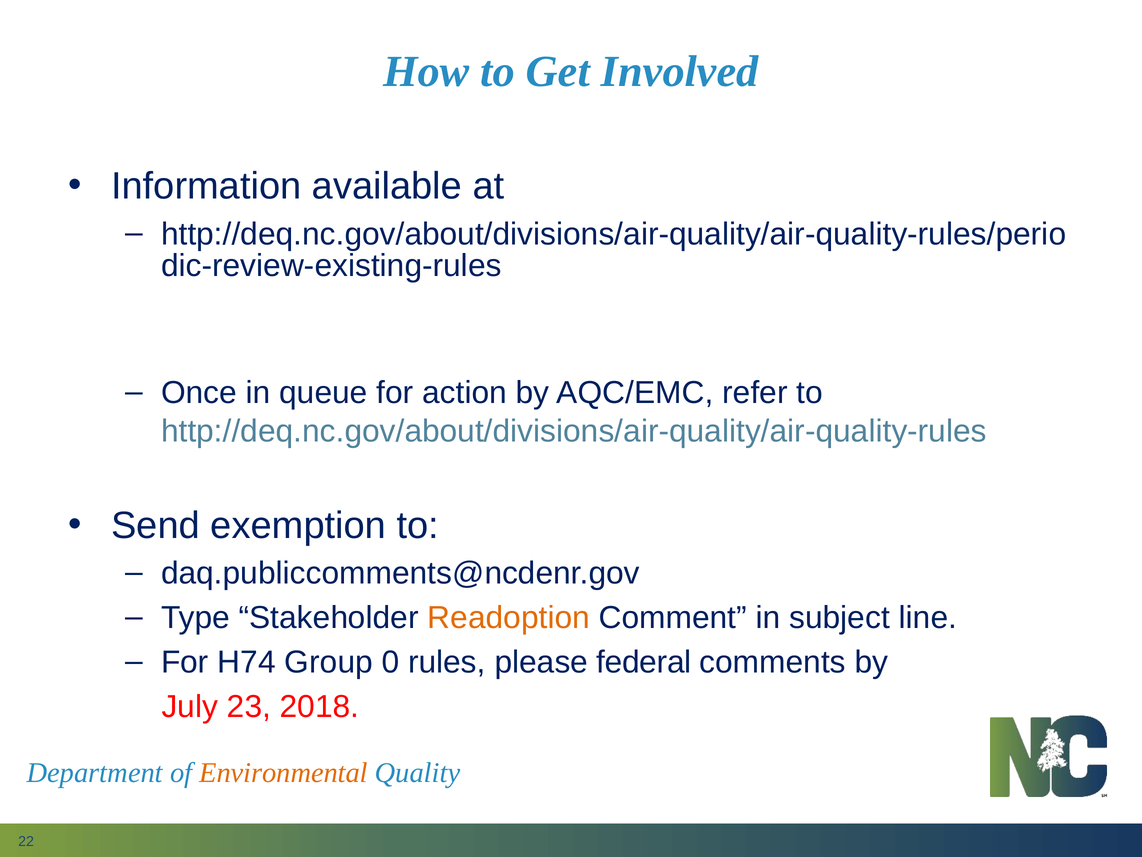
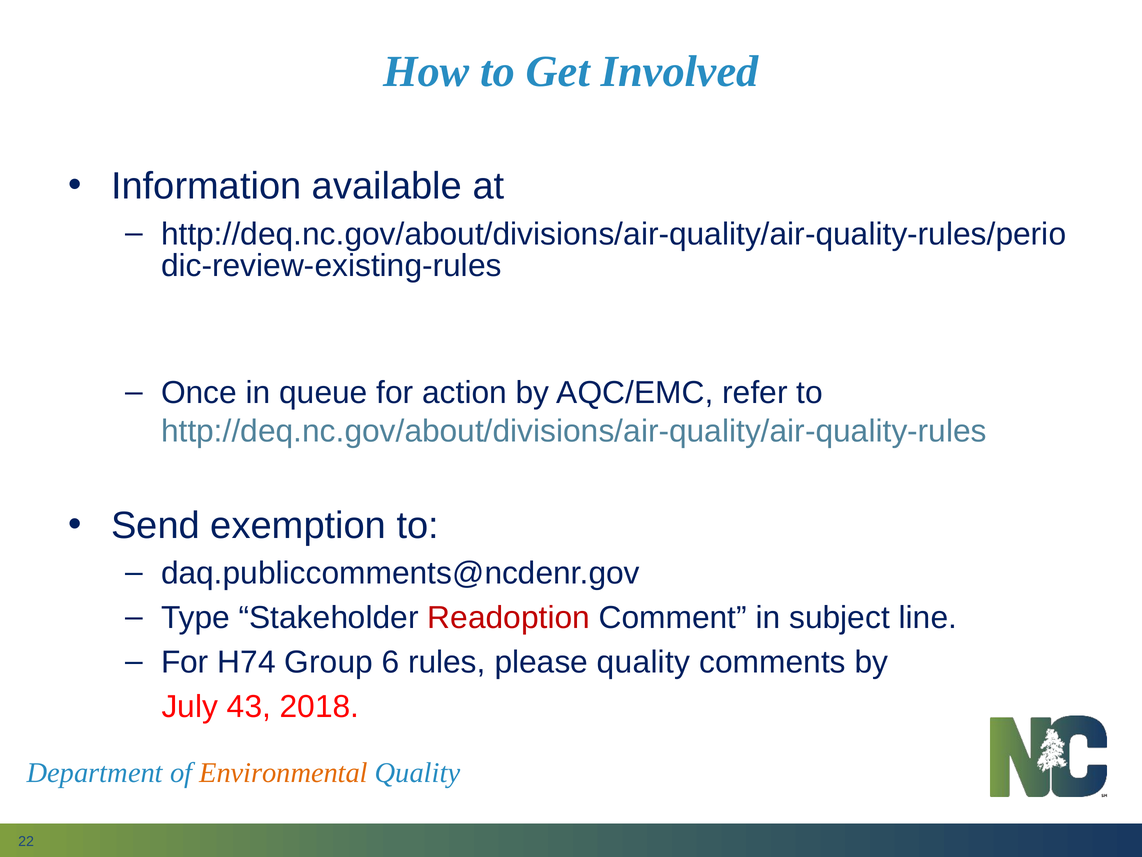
Readoption colour: orange -> red
0: 0 -> 6
please federal: federal -> quality
23: 23 -> 43
